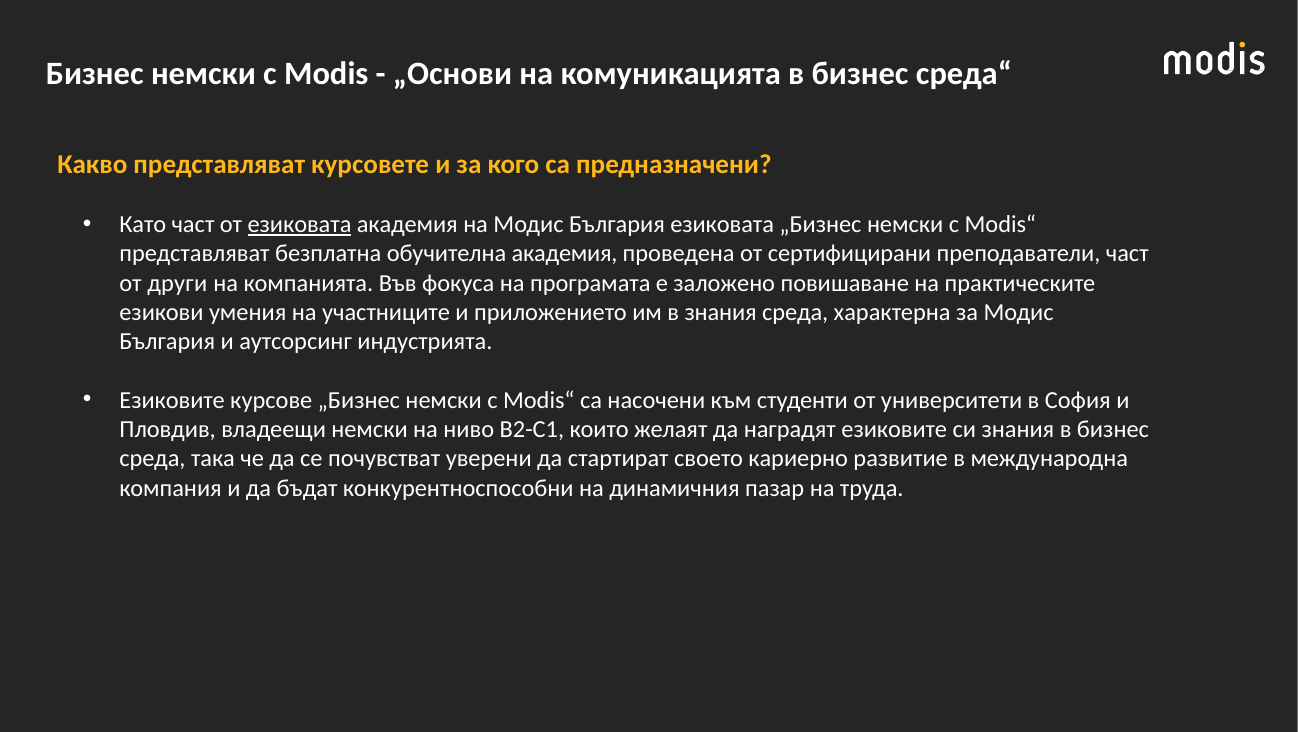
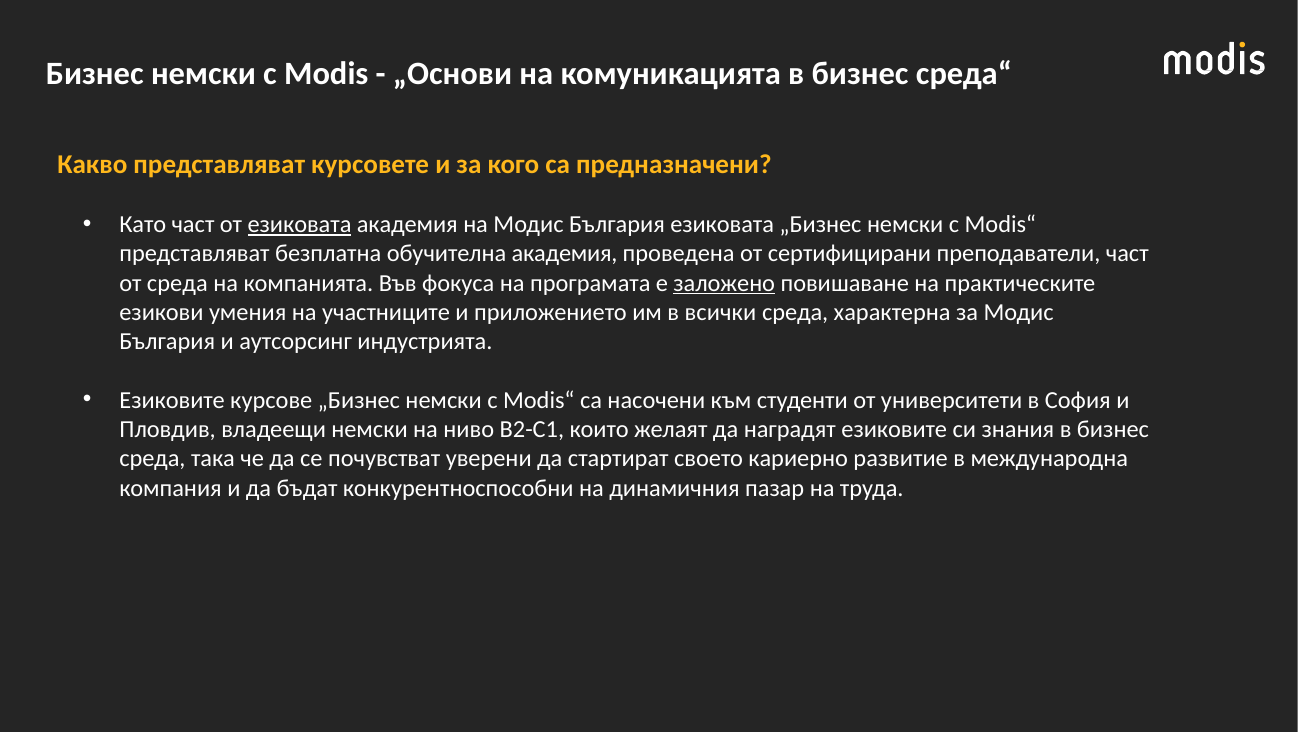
от други: други -> среда
заложено underline: none -> present
в знания: знания -> всички
